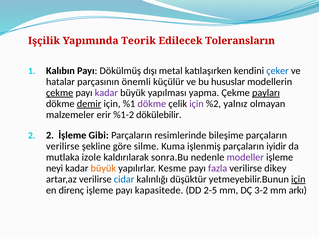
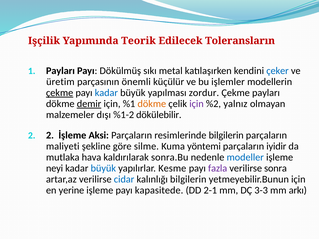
Kalıbın at (60, 71): Kalıbın -> Payları
dışı: dışı -> sıkı
hatalar: hatalar -> üretim
hususlar: hususlar -> işlemler
kadar at (106, 93) colour: purple -> blue
yapma: yapma -> zordur
payları at (266, 93) underline: present -> none
dökme at (152, 104) colour: purple -> orange
erir: erir -> dışı
Gibi: Gibi -> Aksi
resimlerinde bileşime: bileşime -> bilgilerin
verilirse at (63, 146): verilirse -> maliyeti
işlenmiş: işlenmiş -> yöntemi
izole: izole -> hava
modeller colour: purple -> blue
büyük at (103, 168) colour: orange -> blue
dikey: dikey -> sonra
kalınlığı düşüktür: düşüktür -> bilgilerin
için at (298, 179) underline: present -> none
direnç: direnç -> yerine
2-5: 2-5 -> 2-1
3-2: 3-2 -> 3-3
